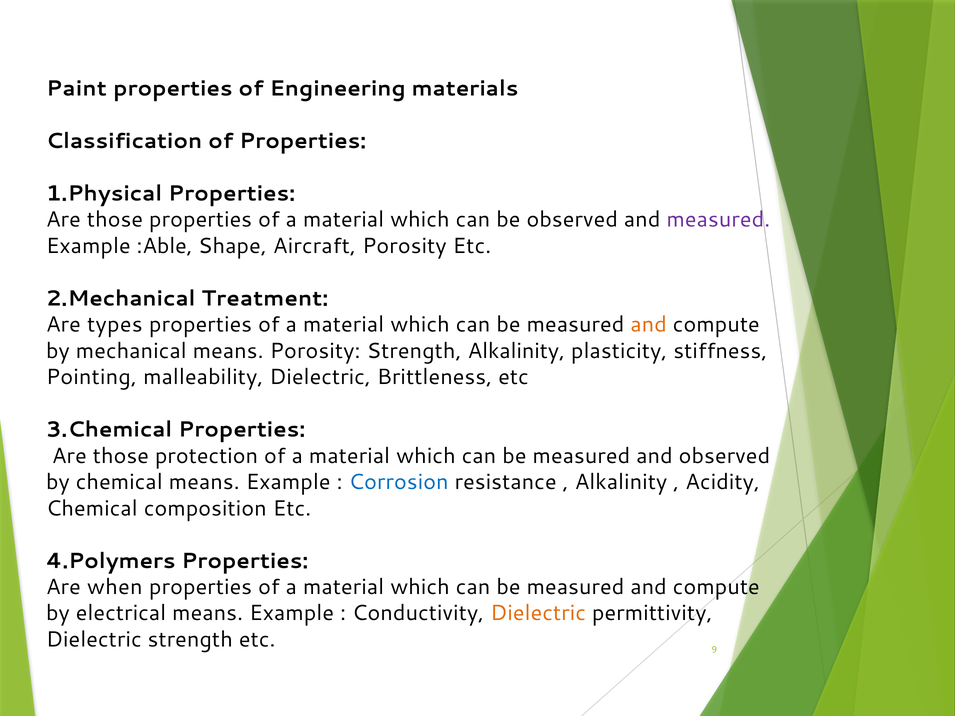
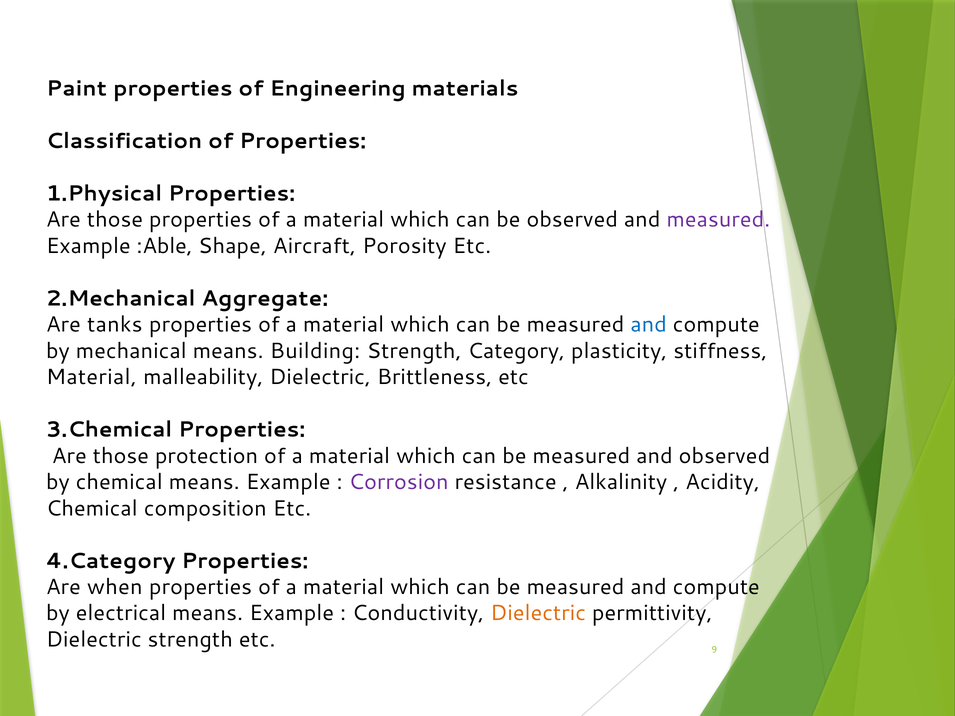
Treatment: Treatment -> Aggregate
types: types -> tanks
and at (649, 325) colour: orange -> blue
means Porosity: Porosity -> Building
Strength Alkalinity: Alkalinity -> Category
Pointing at (91, 377): Pointing -> Material
Corrosion colour: blue -> purple
4.Polymers: 4.Polymers -> 4.Category
